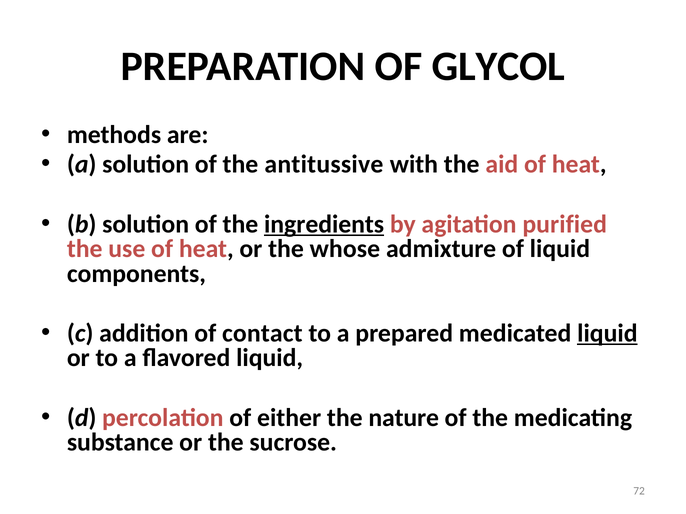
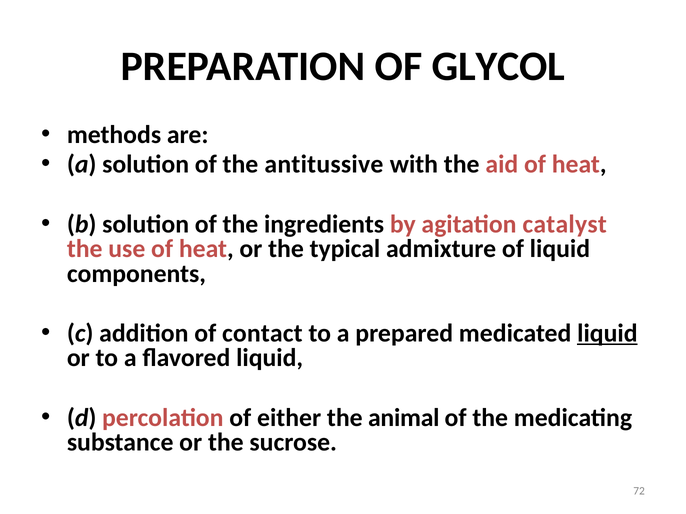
ingredients underline: present -> none
purified: purified -> catalyst
whose: whose -> typical
nature: nature -> animal
